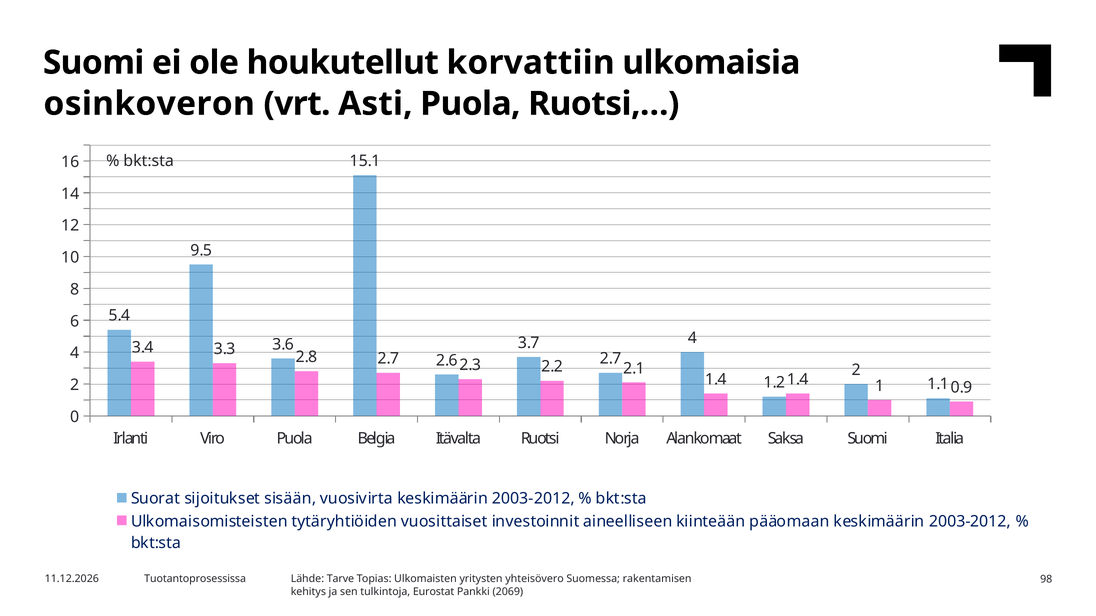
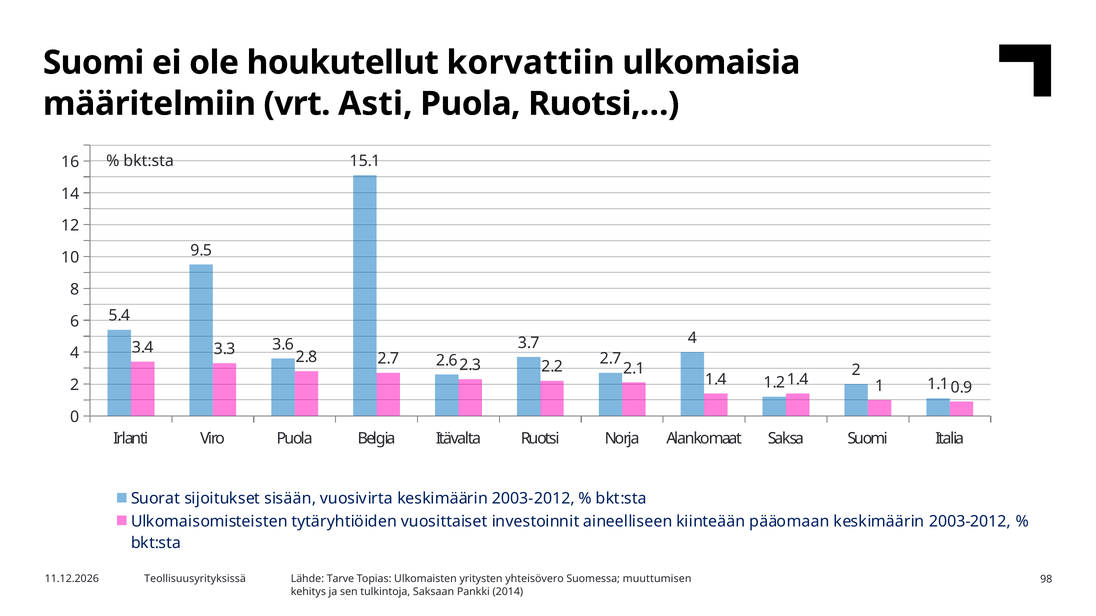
osinkoveron: osinkoveron -> määritelmiin
Tuotantoprosessissa: Tuotantoprosessissa -> Teollisuusyrityksissä
rakentamisen: rakentamisen -> muuttumisen
Eurostat: Eurostat -> Saksaan
2069: 2069 -> 2014
